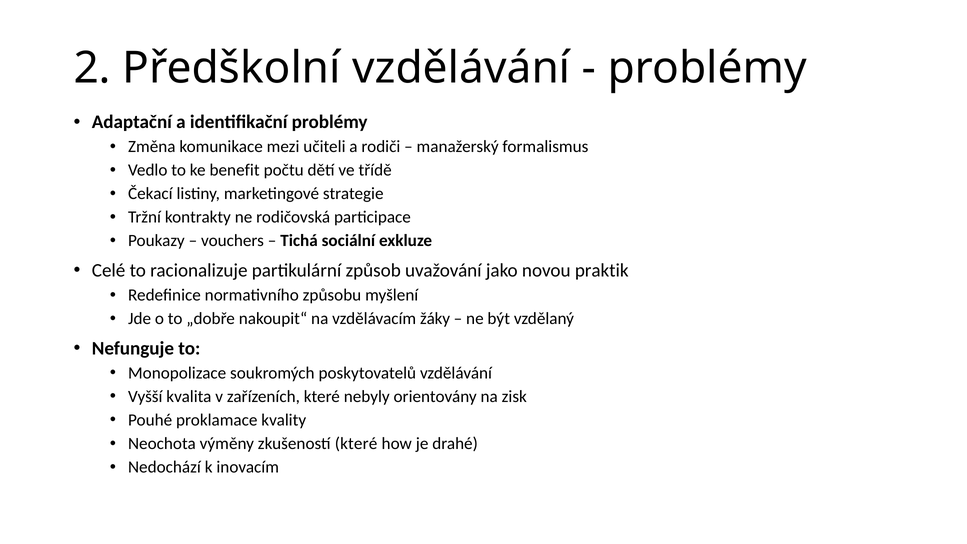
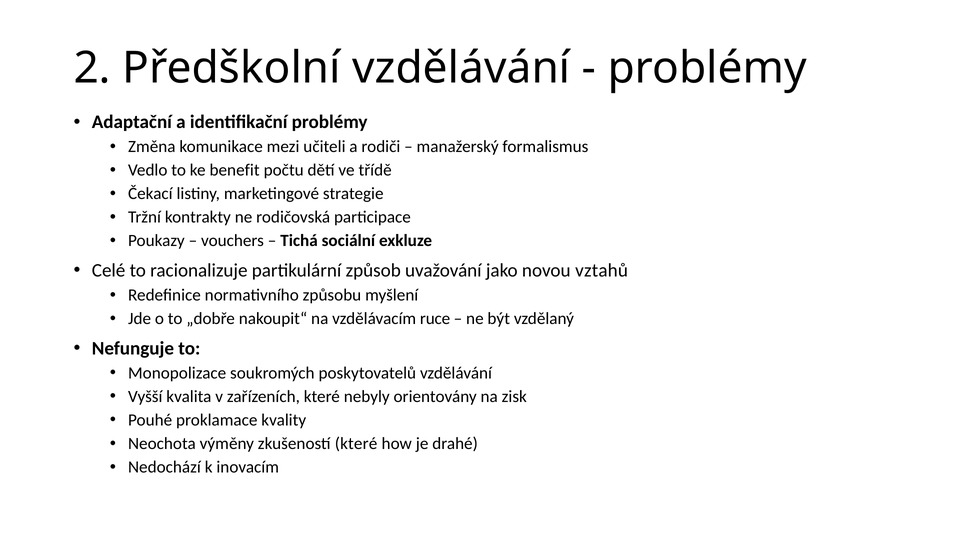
praktik: praktik -> vztahů
žáky: žáky -> ruce
